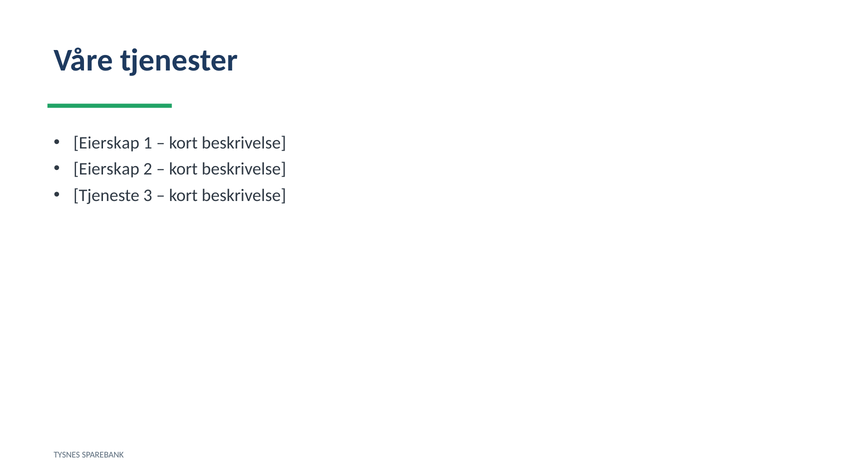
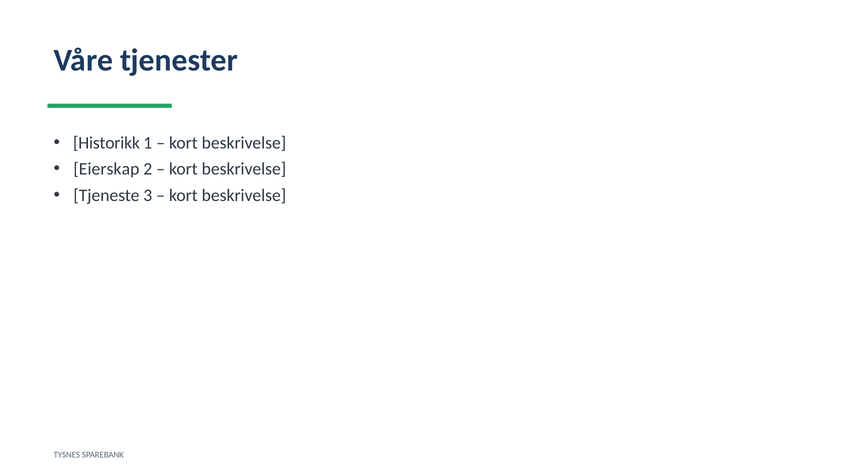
Eierskap at (106, 143): Eierskap -> Historikk
